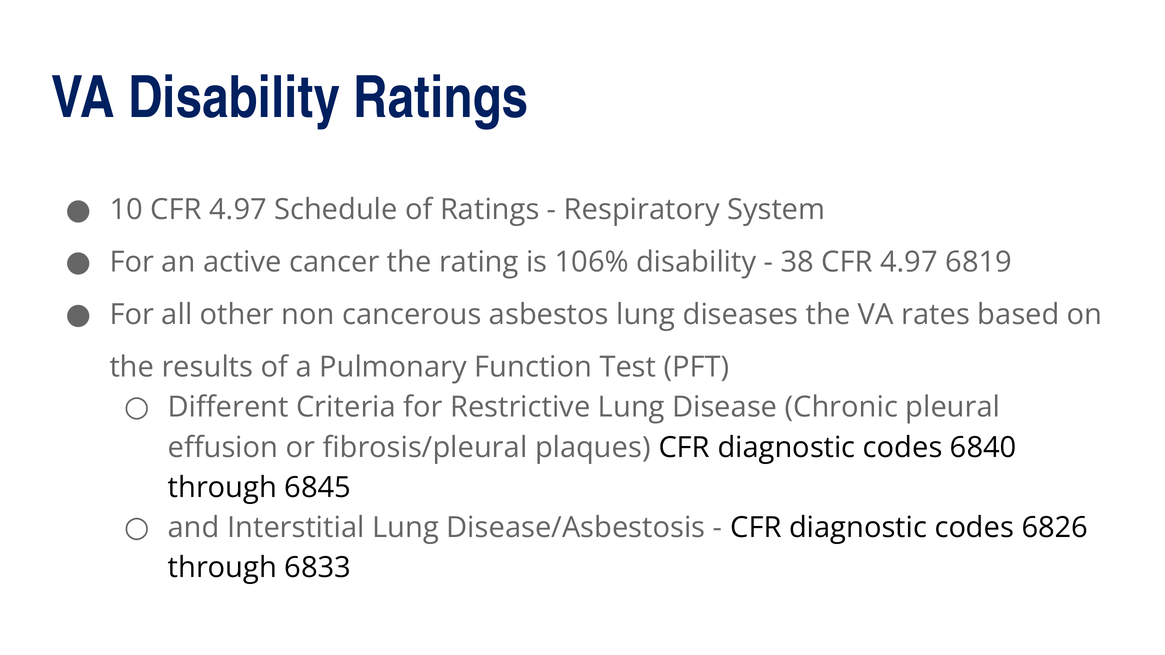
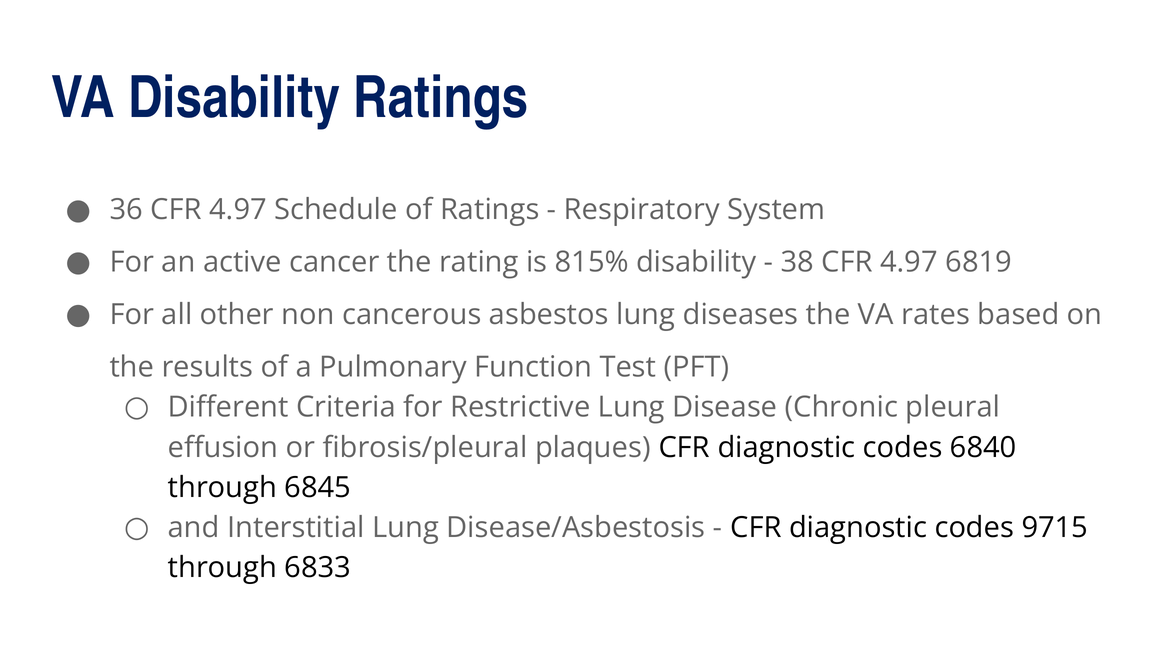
10: 10 -> 36
106%: 106% -> 815%
6826: 6826 -> 9715
